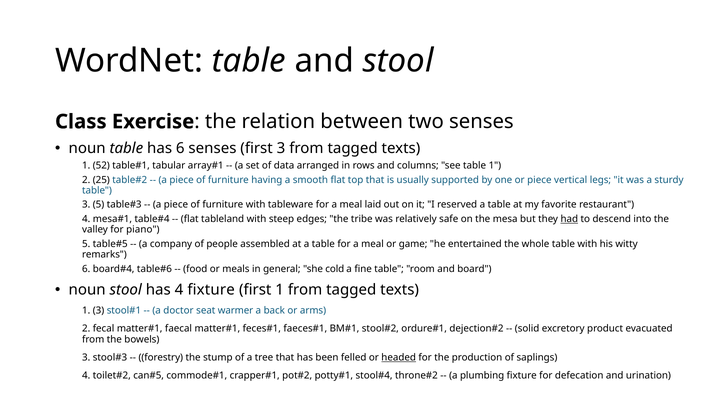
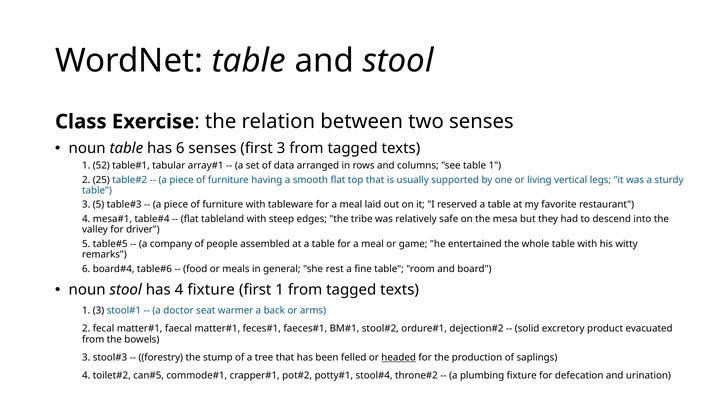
or piece: piece -> living
had underline: present -> none
piano: piano -> driver
cold: cold -> rest
